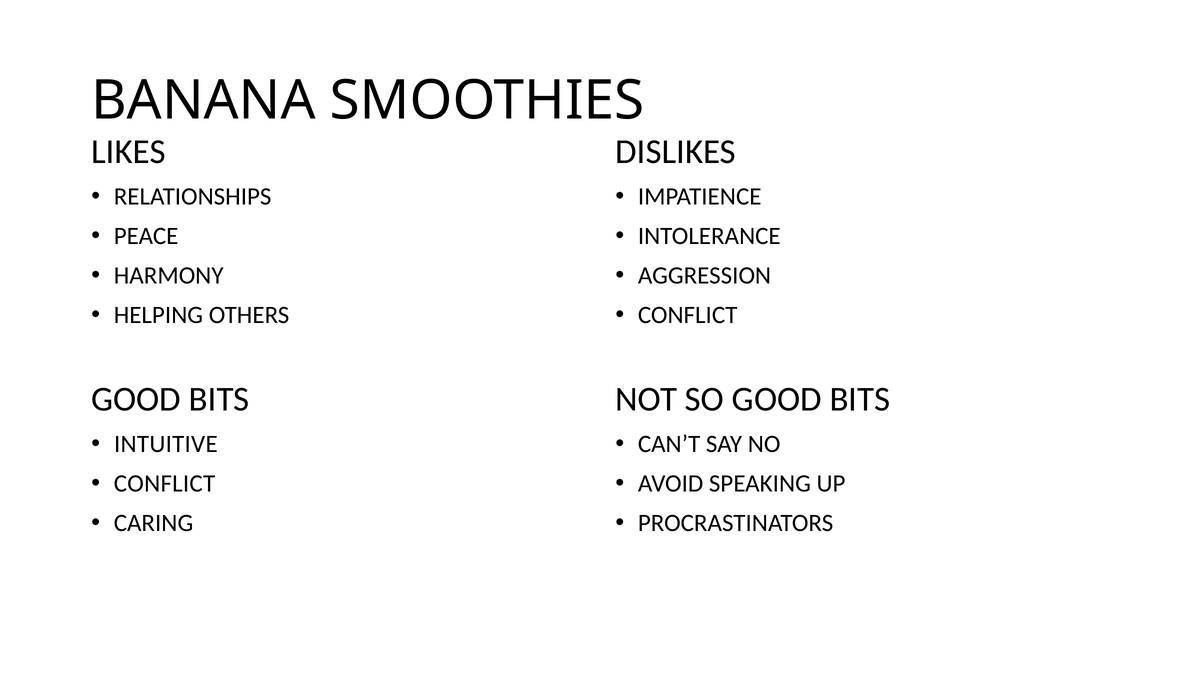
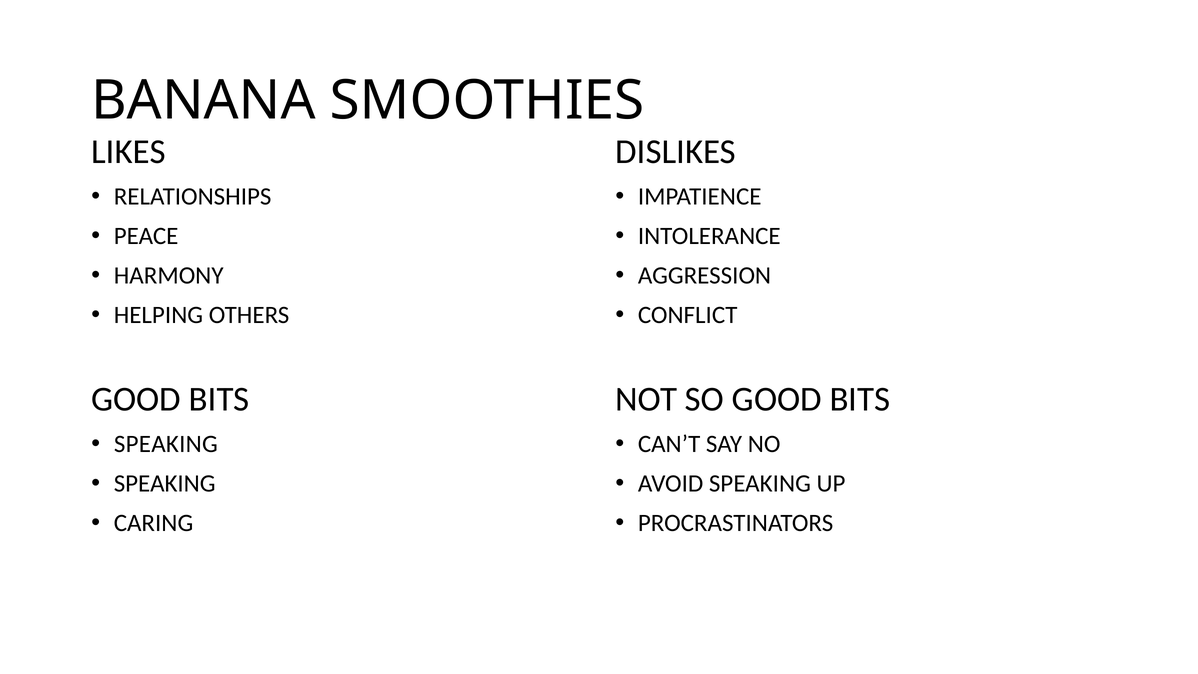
INTUITIVE at (166, 444): INTUITIVE -> SPEAKING
CONFLICT at (165, 484): CONFLICT -> SPEAKING
